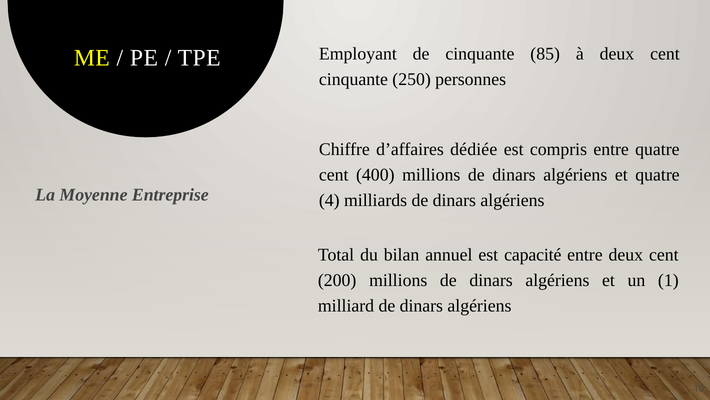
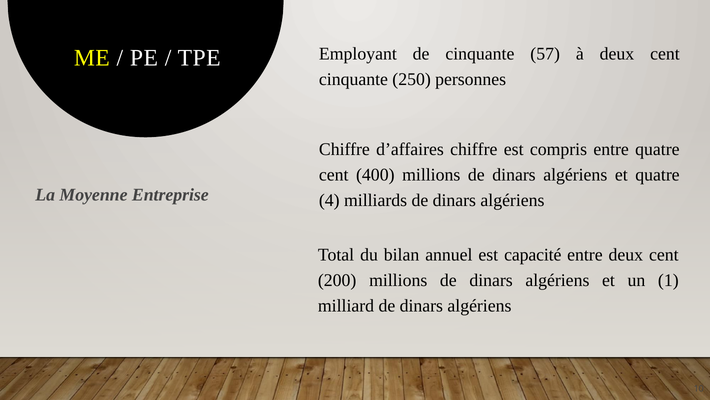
85: 85 -> 57
d’affaires dédiée: dédiée -> chiffre
